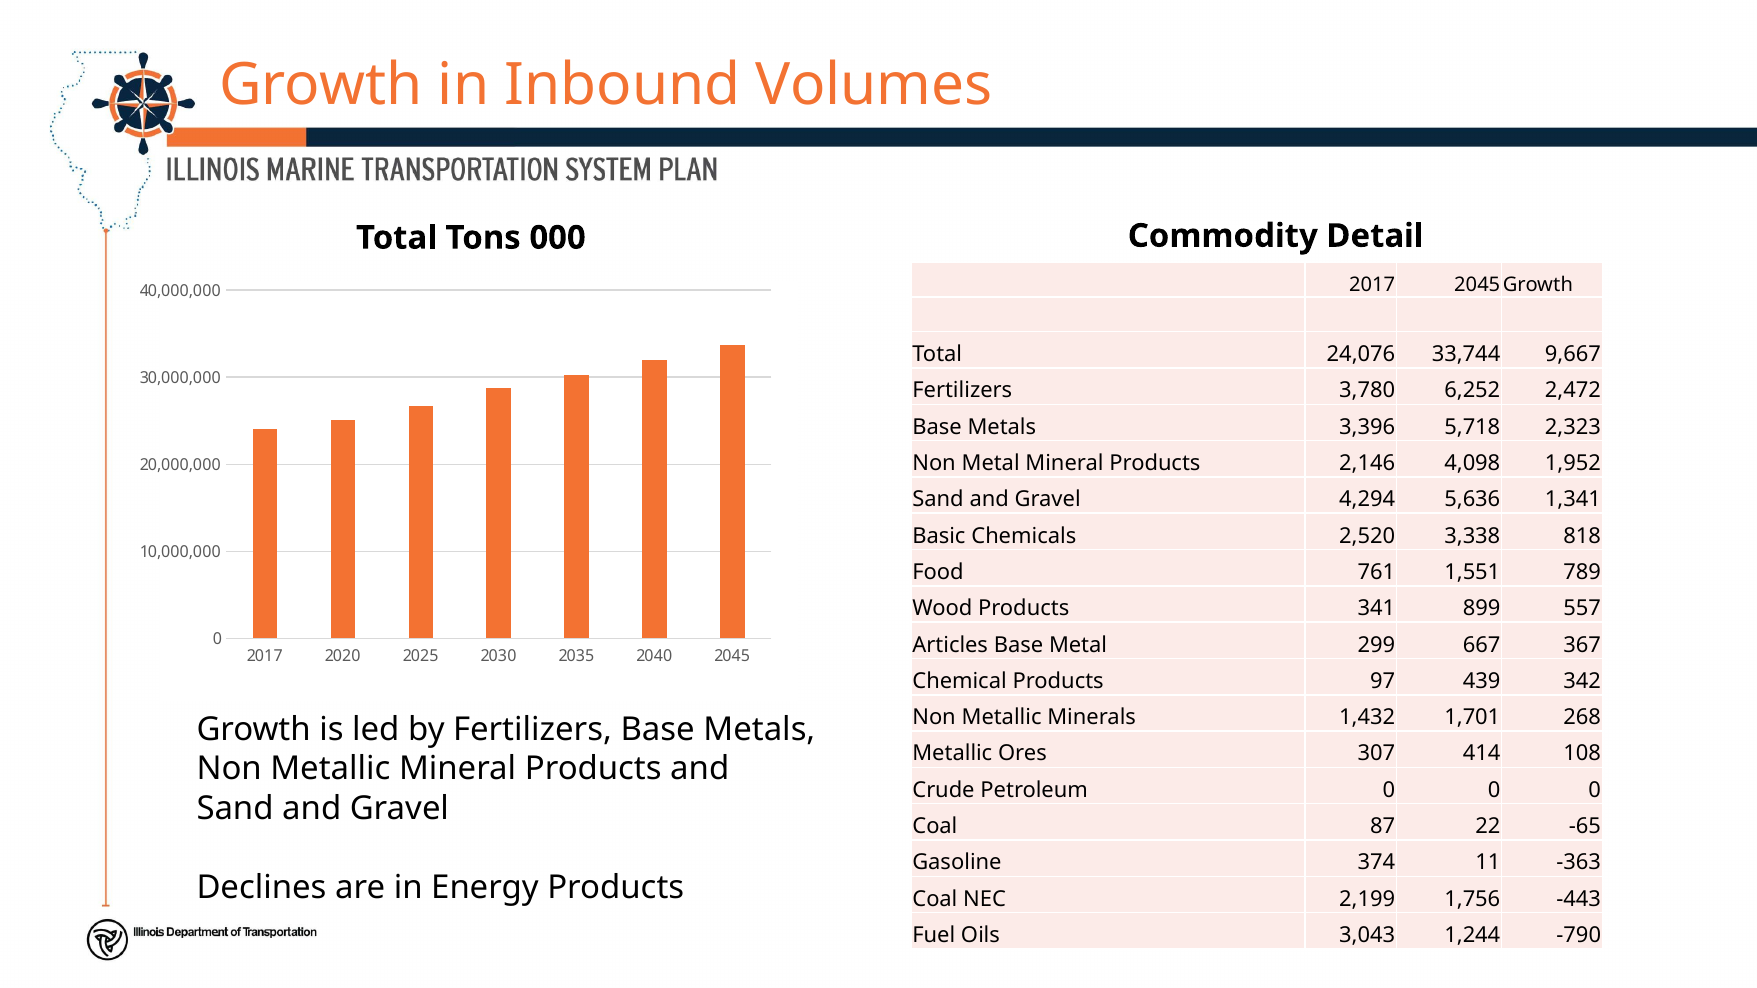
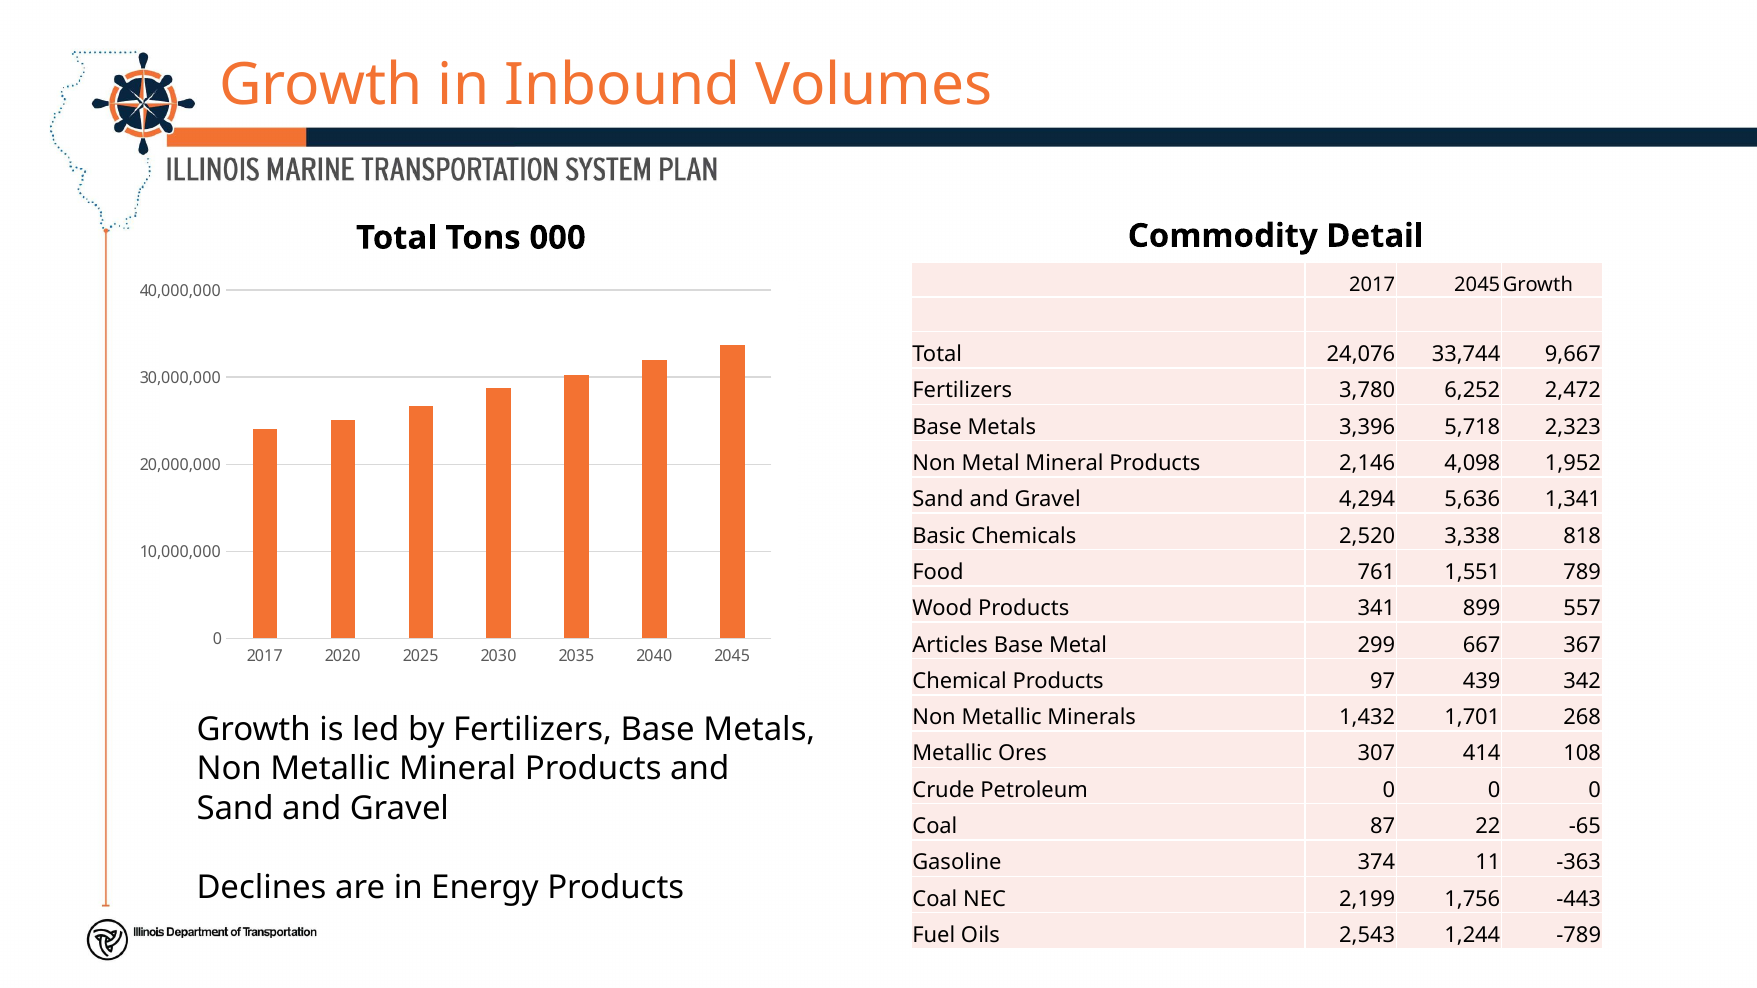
3,043: 3,043 -> 2,543
-790: -790 -> -789
